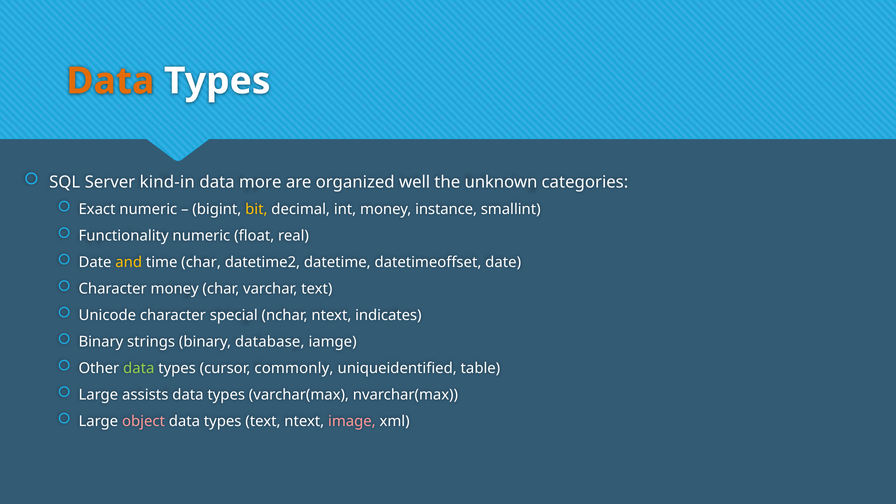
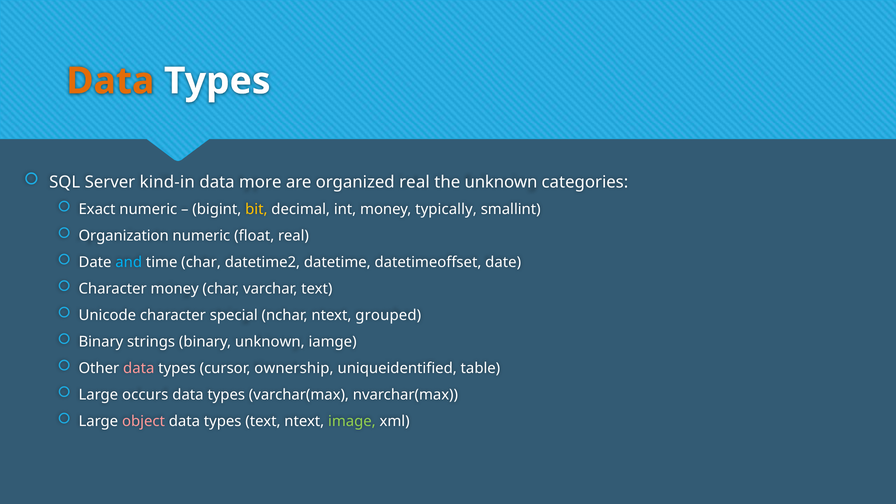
organized well: well -> real
instance: instance -> typically
Functionality: Functionality -> Organization
and colour: yellow -> light blue
indicates: indicates -> grouped
binary database: database -> unknown
data at (139, 368) colour: light green -> pink
commonly: commonly -> ownership
assists: assists -> occurs
image colour: pink -> light green
